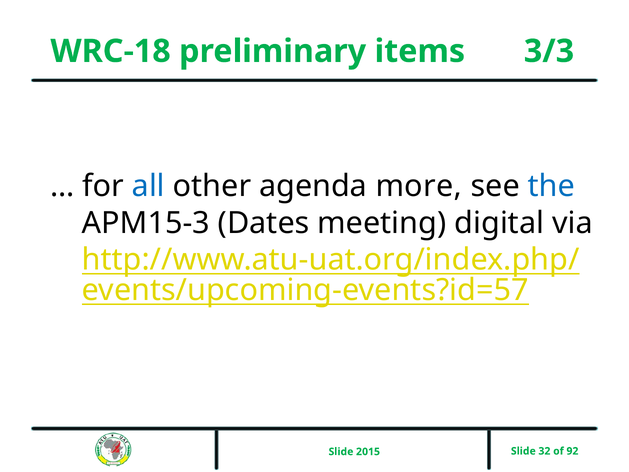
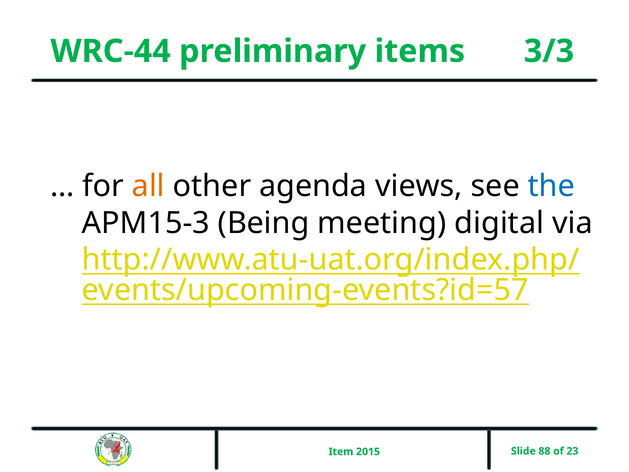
WRC-18: WRC-18 -> WRC-44
all colour: blue -> orange
more: more -> views
Dates: Dates -> Being
32: 32 -> 88
92: 92 -> 23
Slide at (341, 451): Slide -> Item
